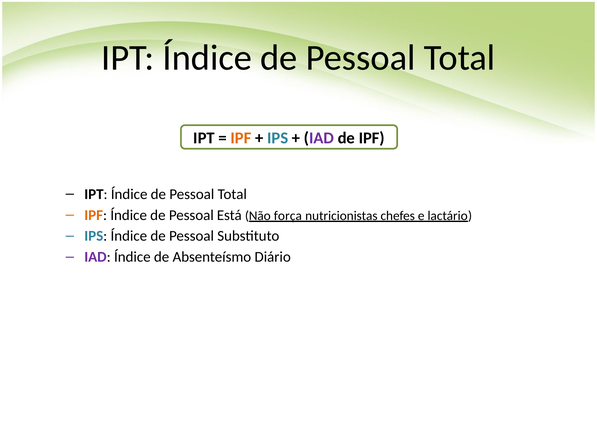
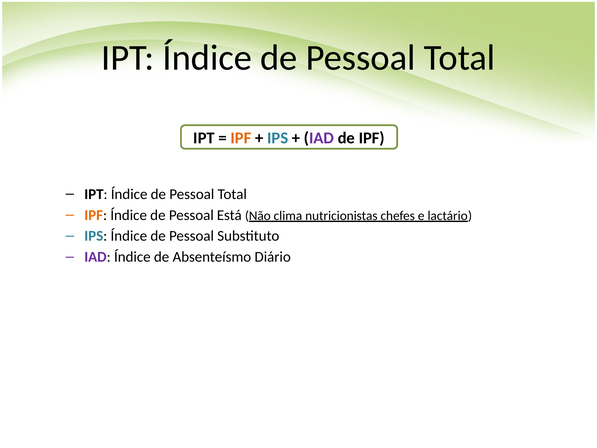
força: força -> clima
